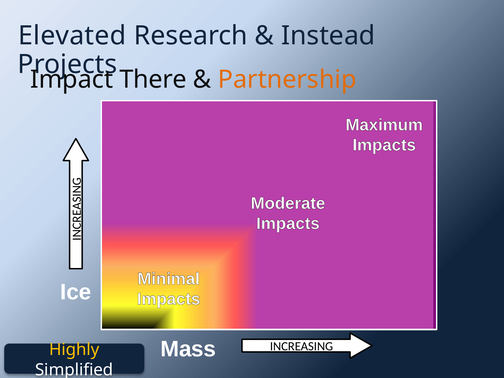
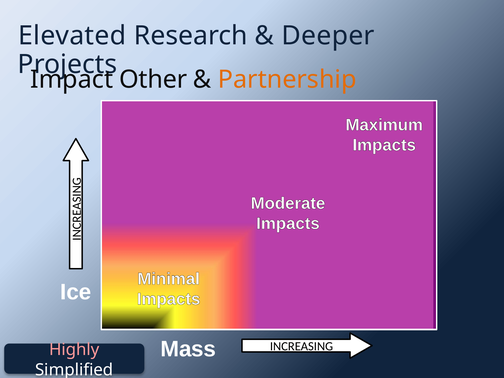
Instead: Instead -> Deeper
There: There -> Other
Highly colour: yellow -> pink
